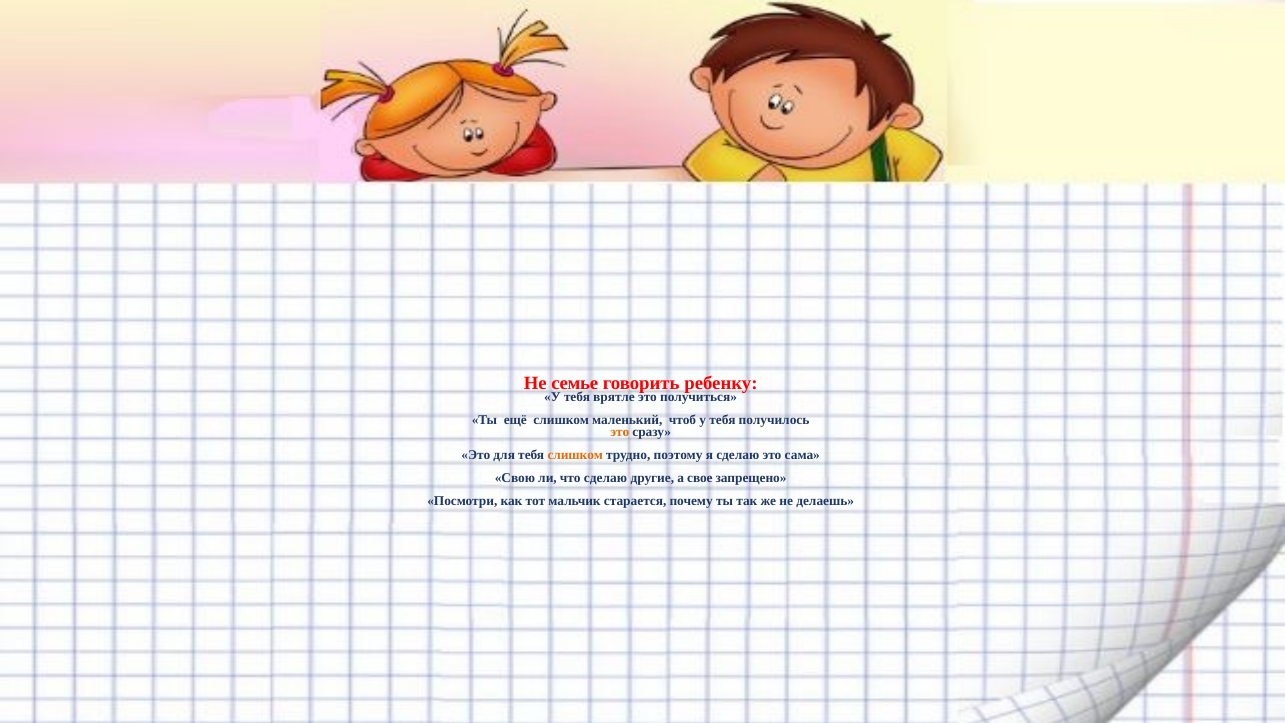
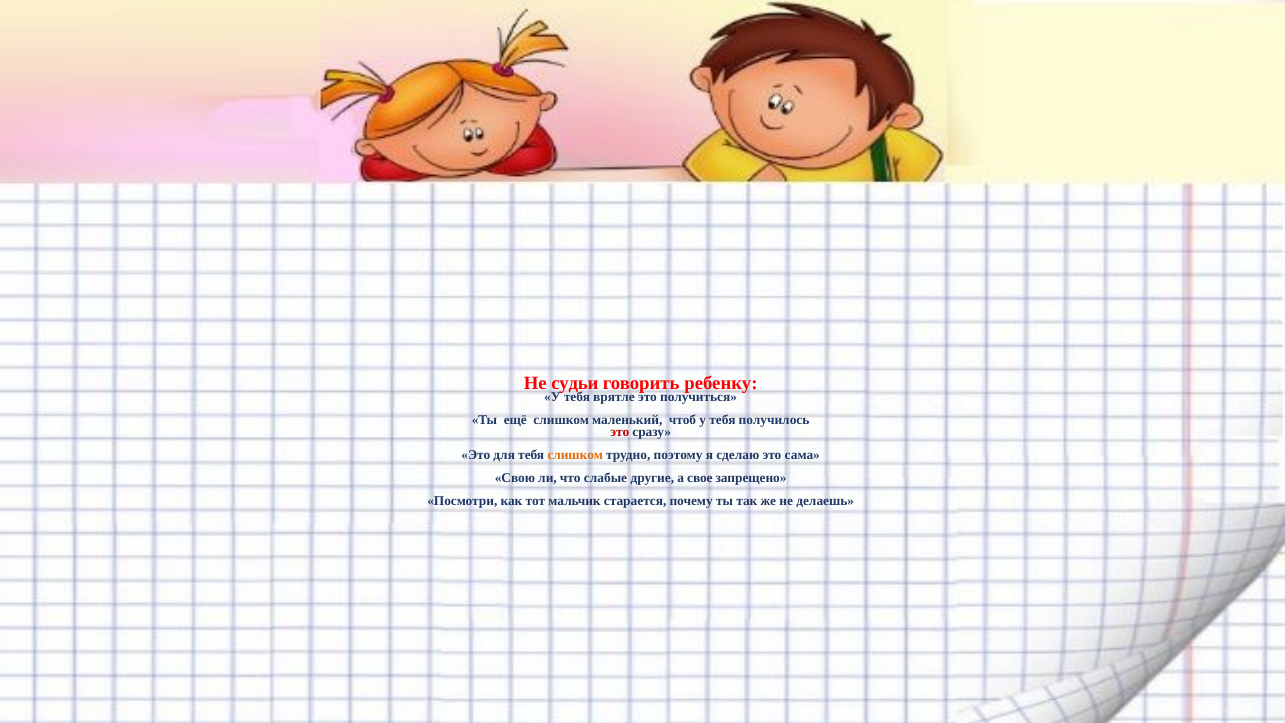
семье: семье -> судьи
это at (620, 432) colour: orange -> red
что сделаю: сделаю -> слабые
